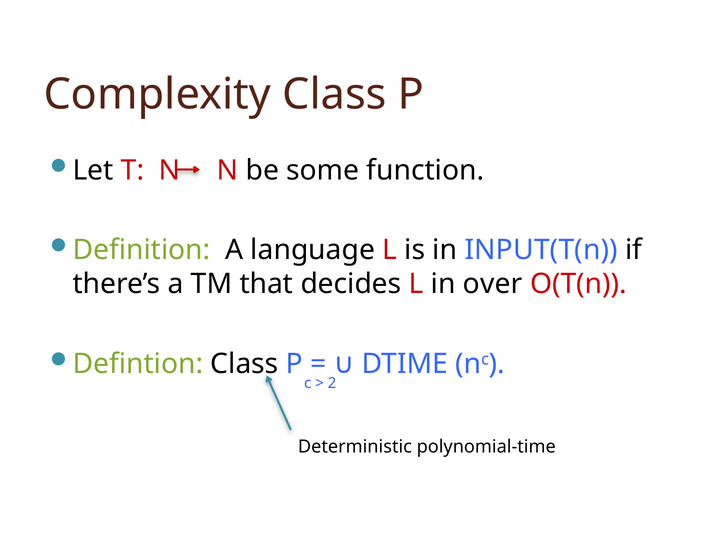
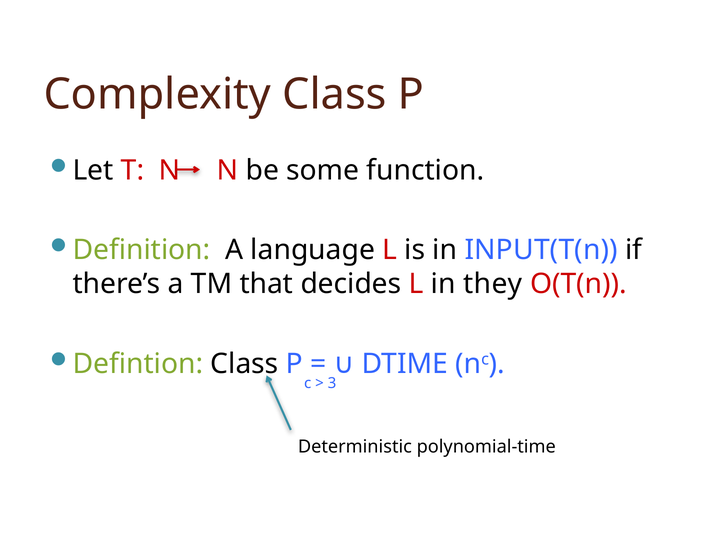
over: over -> they
2: 2 -> 3
